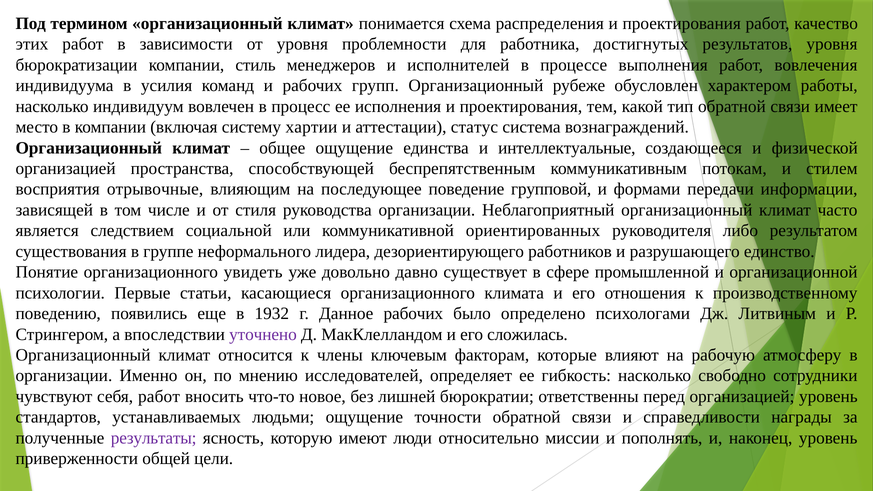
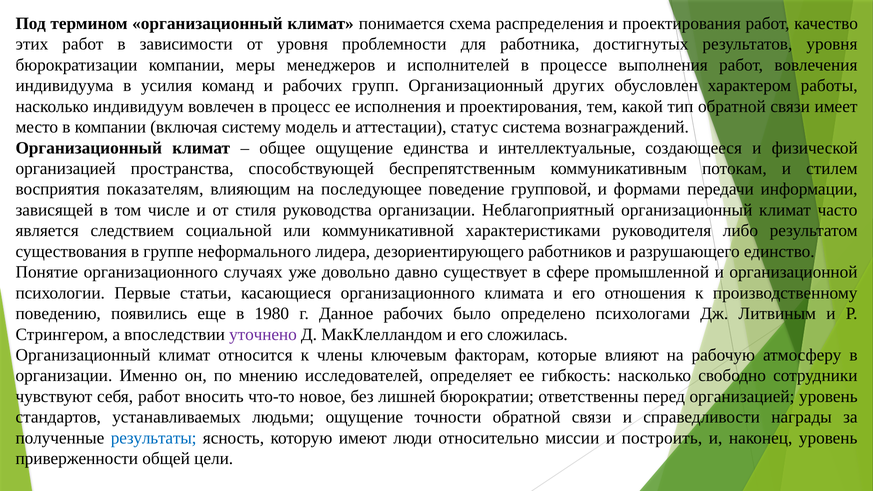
стиль: стиль -> меры
рубеже: рубеже -> других
хартии: хартии -> модель
отрывочные: отрывочные -> показателям
ориентированных: ориентированных -> характеристиками
увидеть: увидеть -> случаях
1932: 1932 -> 1980
результаты colour: purple -> blue
пополнять: пополнять -> построить
